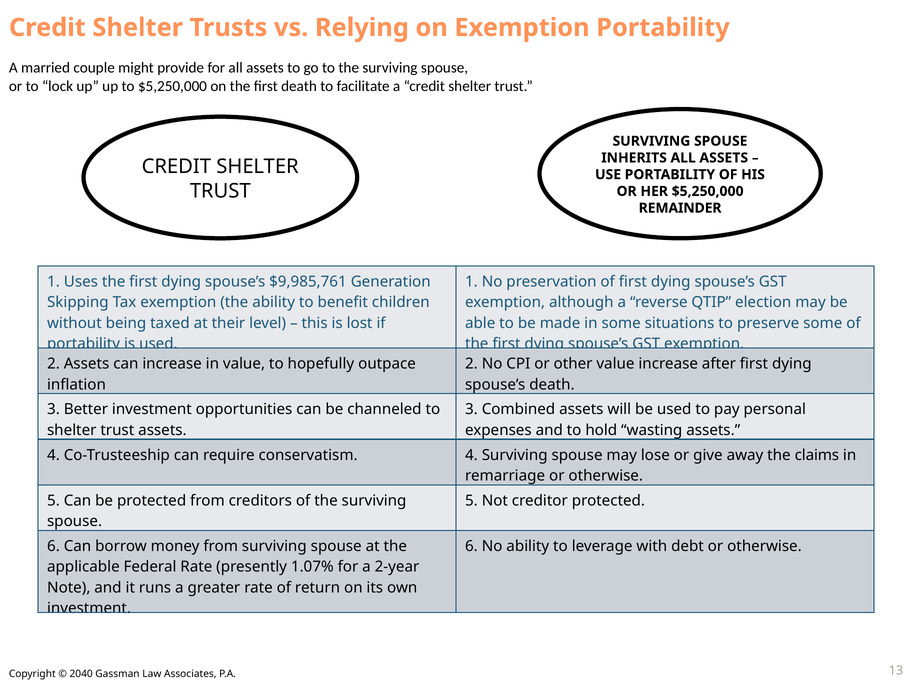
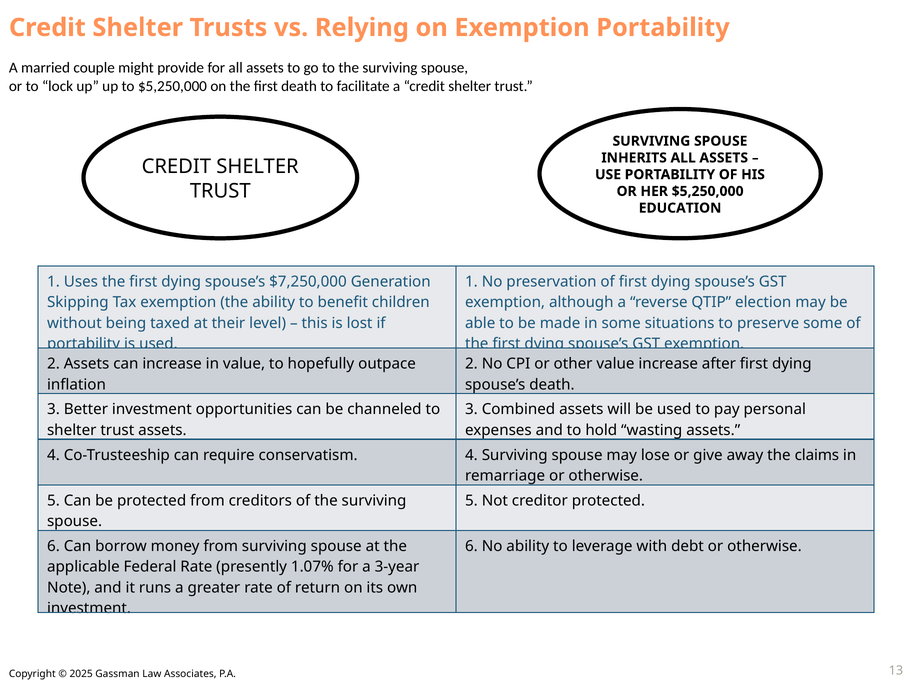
REMAINDER: REMAINDER -> EDUCATION
$9,985,761: $9,985,761 -> $7,250,000
2-year: 2-year -> 3-year
2040: 2040 -> 2025
